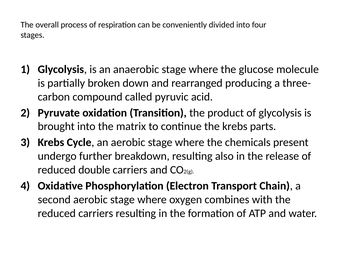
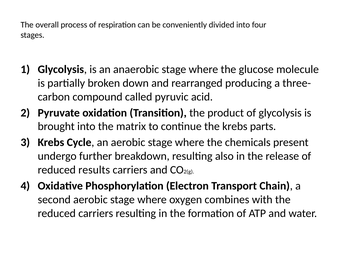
double: double -> results
